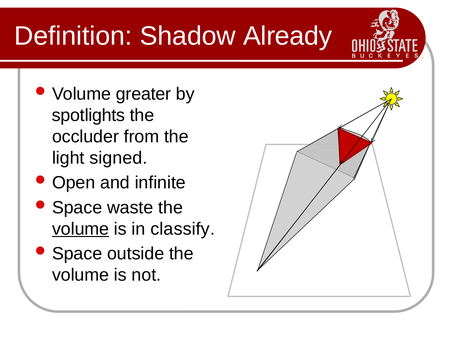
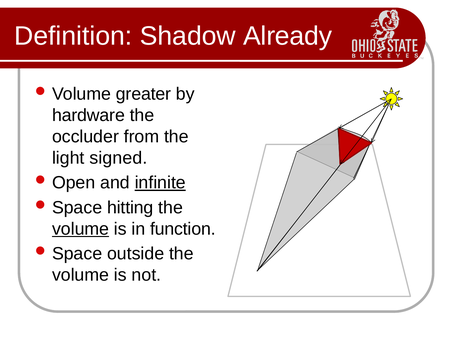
spotlights: spotlights -> hardware
infinite underline: none -> present
waste: waste -> hitting
classify: classify -> function
